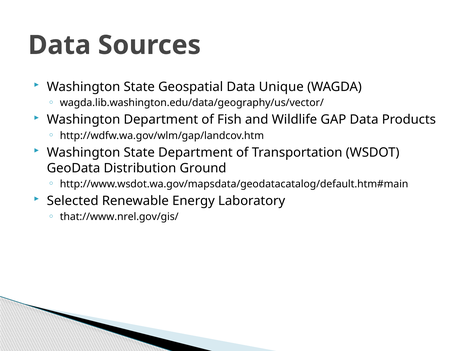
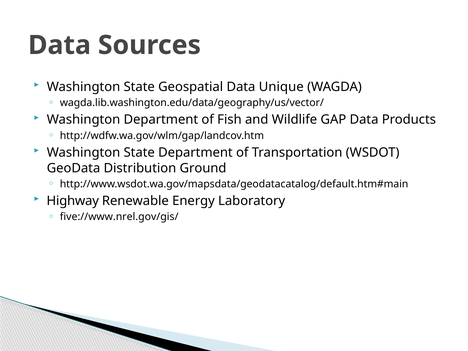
Selected: Selected -> Highway
that://www.nrel.gov/gis/: that://www.nrel.gov/gis/ -> five://www.nrel.gov/gis/
